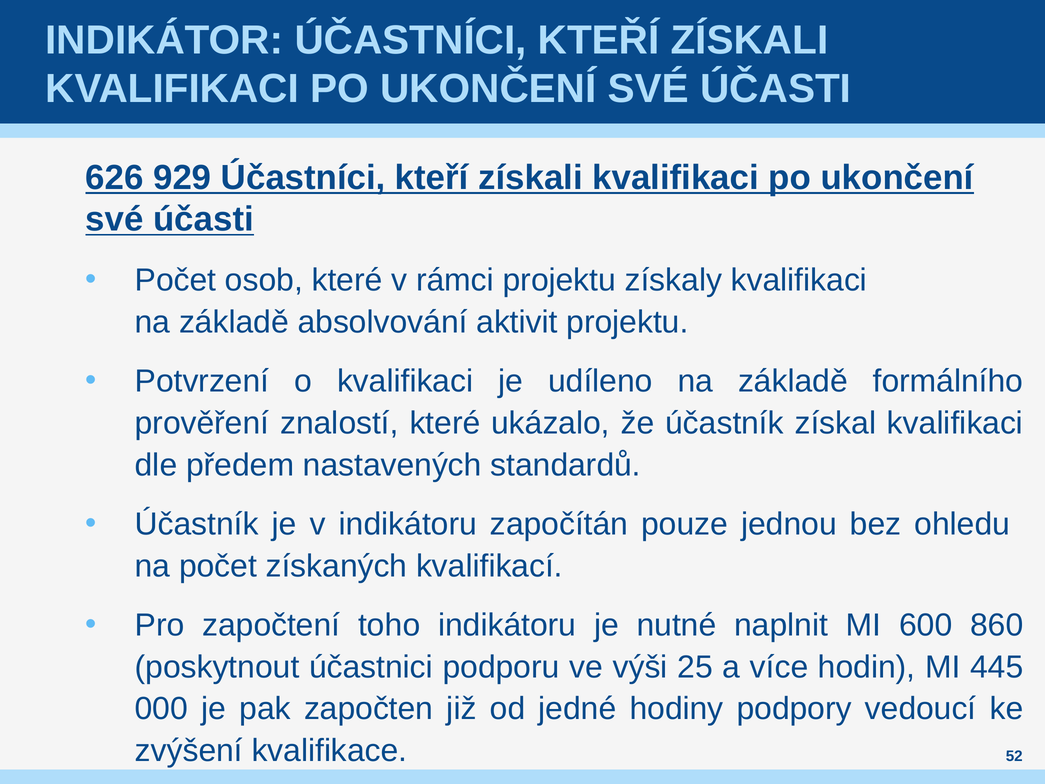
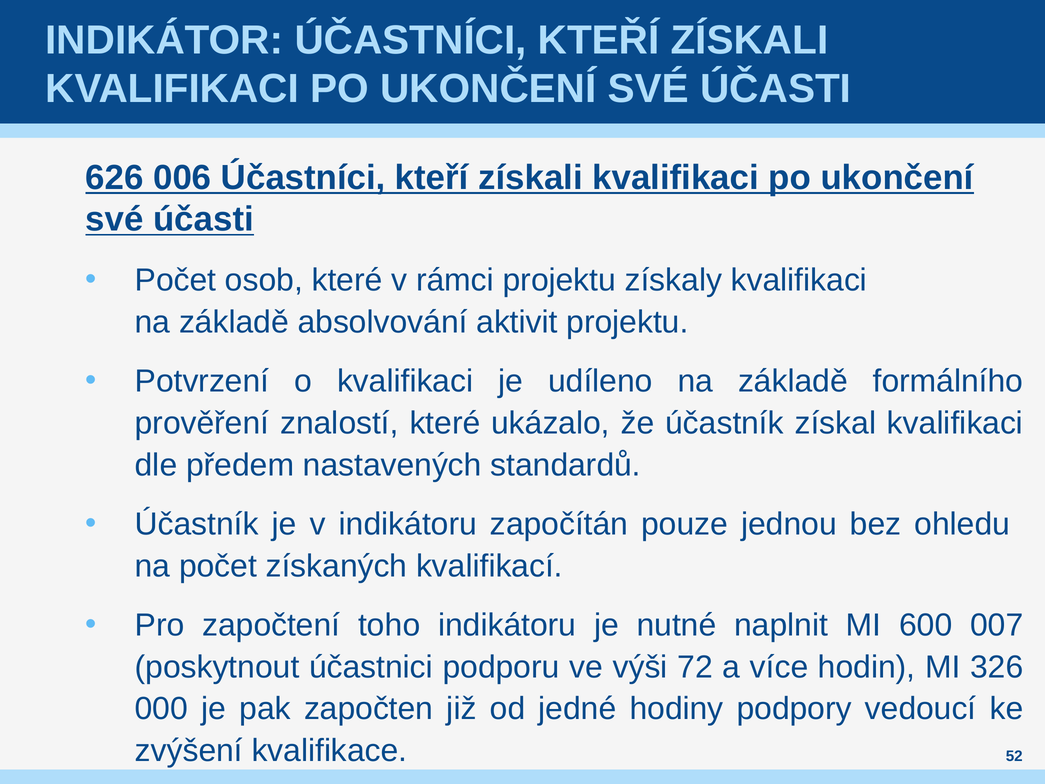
929: 929 -> 006
860: 860 -> 007
25: 25 -> 72
445: 445 -> 326
